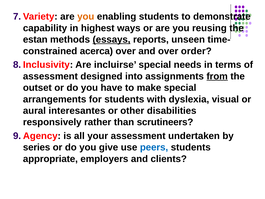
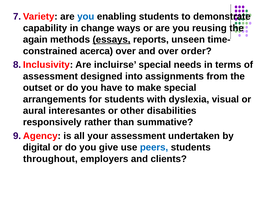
you at (86, 17) colour: orange -> blue
highest: highest -> change
estan: estan -> again
from underline: present -> none
scrutineers: scrutineers -> summative
series: series -> digital
appropriate: appropriate -> throughout
